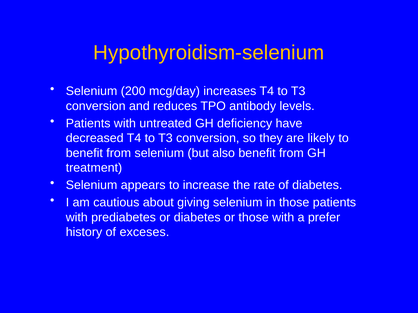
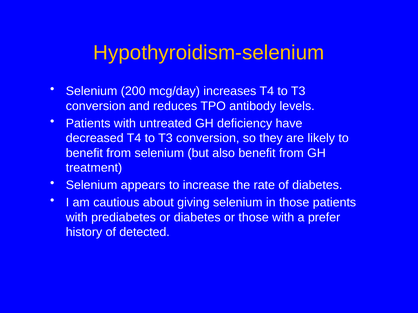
exceses: exceses -> detected
